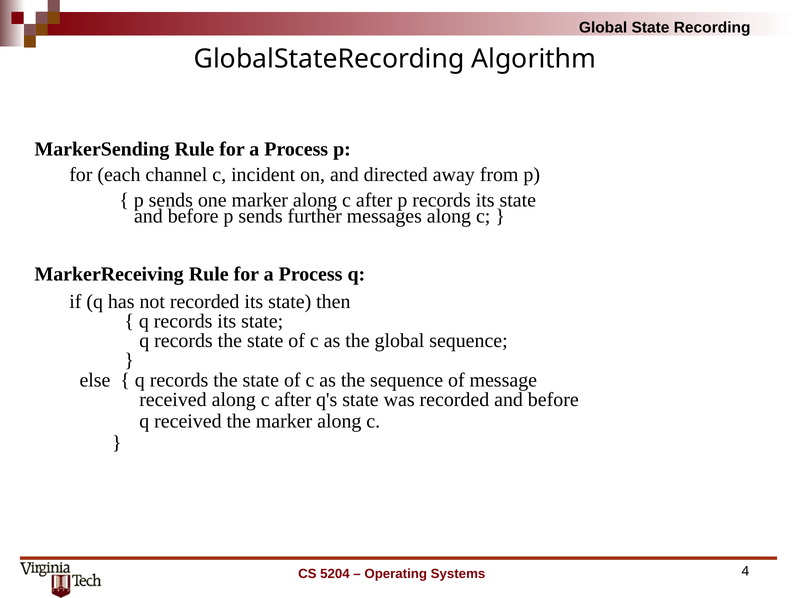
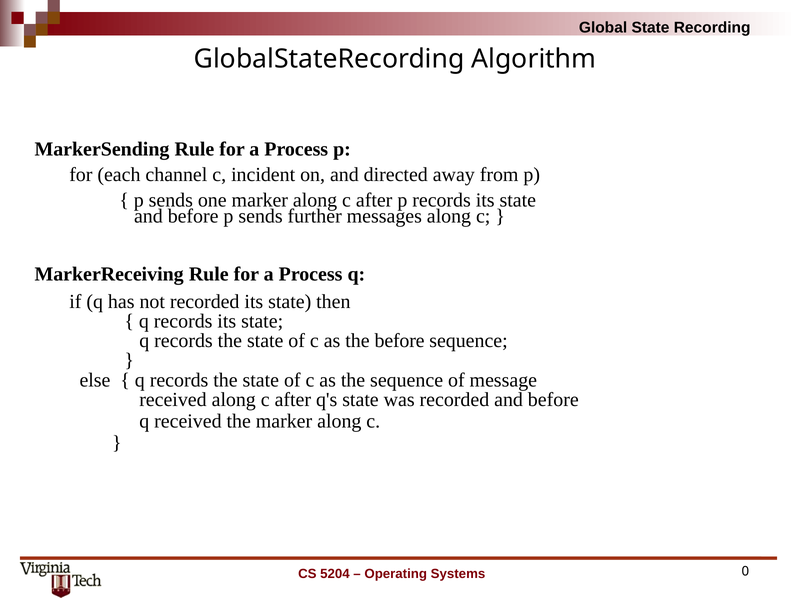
the global: global -> before
4: 4 -> 0
